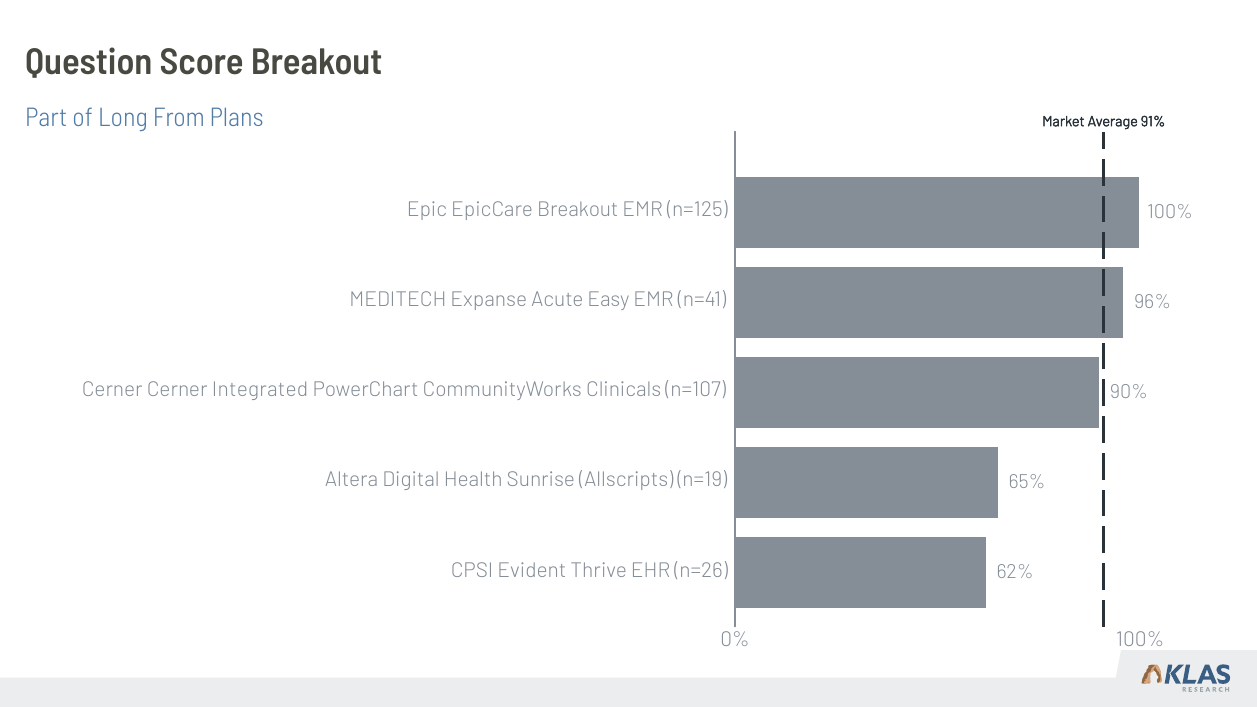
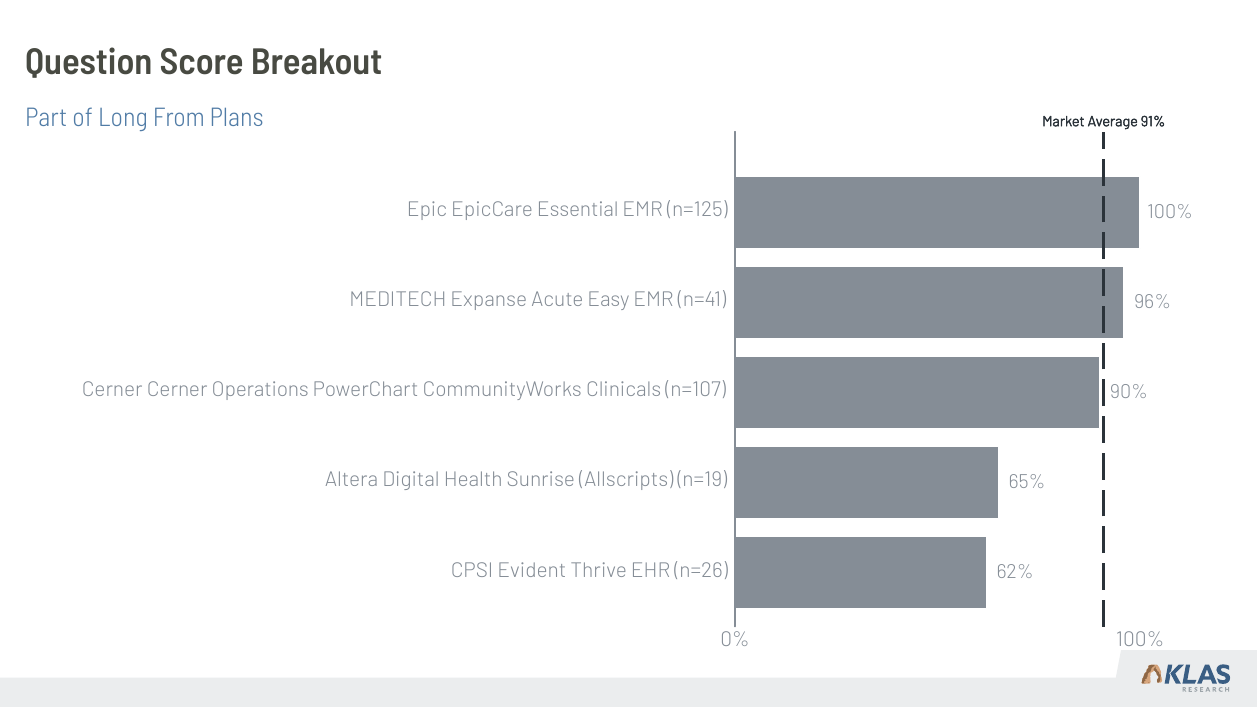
EpicCare Breakout: Breakout -> Essential
Integrated: Integrated -> Operations
